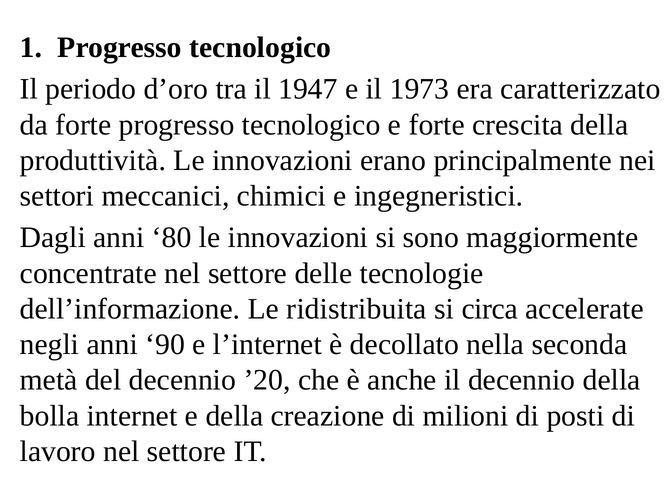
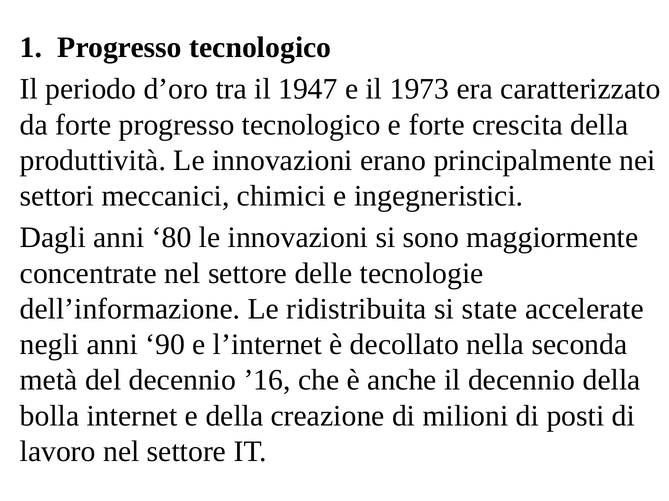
circa: circa -> state
’20: ’20 -> ’16
